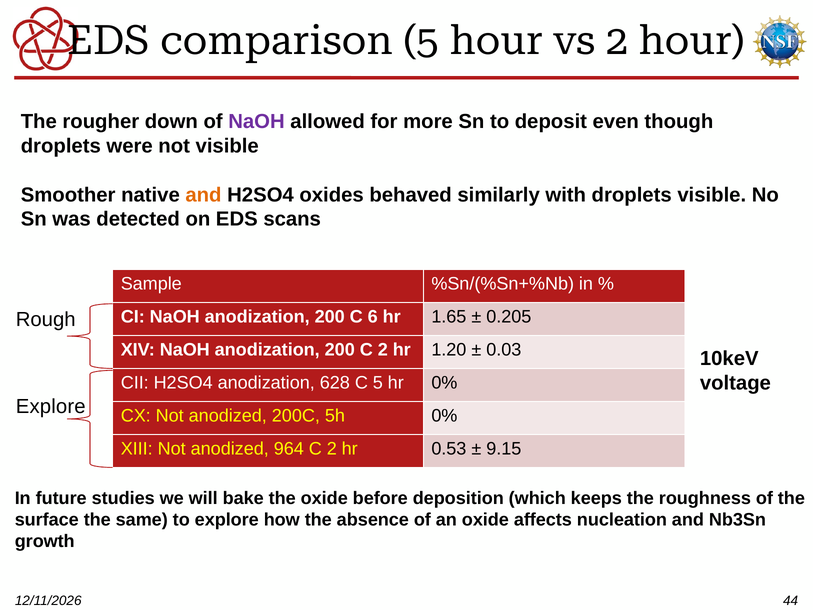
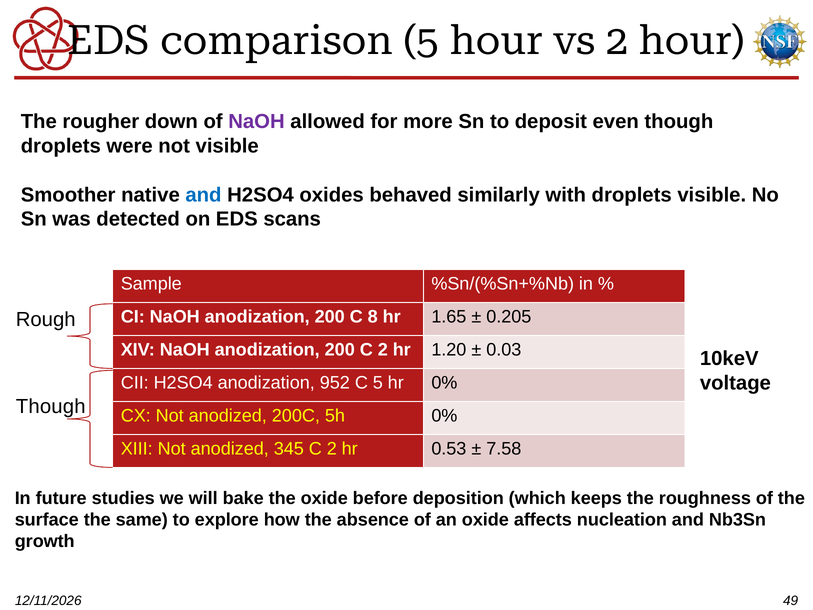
and at (203, 195) colour: orange -> blue
6: 6 -> 8
628: 628 -> 952
Explore at (51, 406): Explore -> Though
964: 964 -> 345
9.15: 9.15 -> 7.58
44: 44 -> 49
